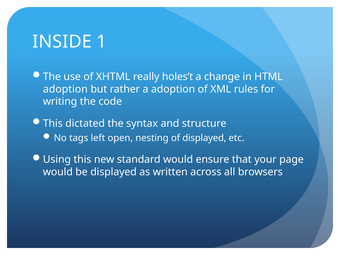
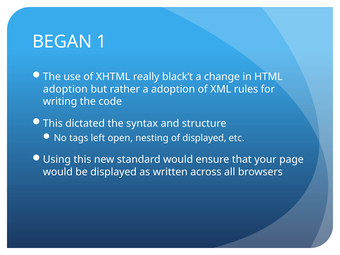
INSIDE: INSIDE -> BEGAN
holes’t: holes’t -> black’t
